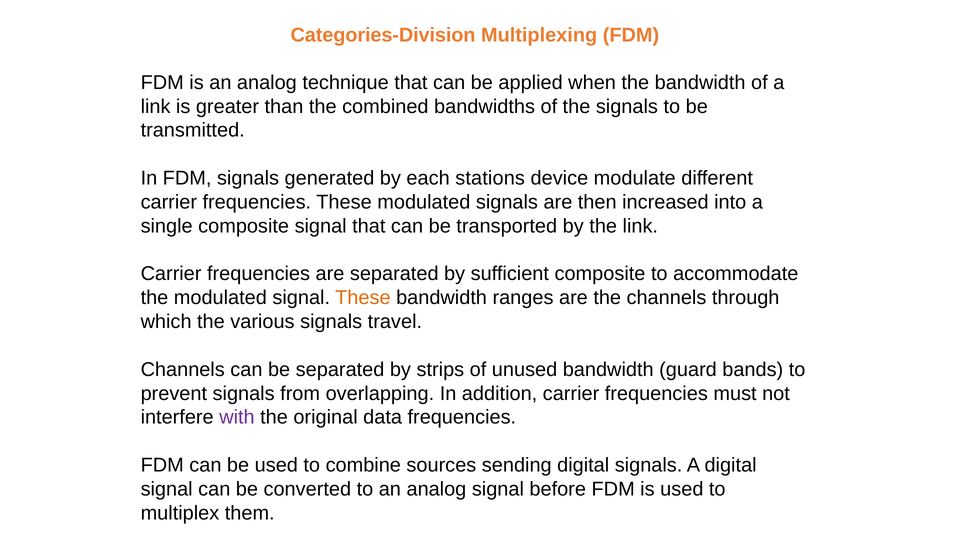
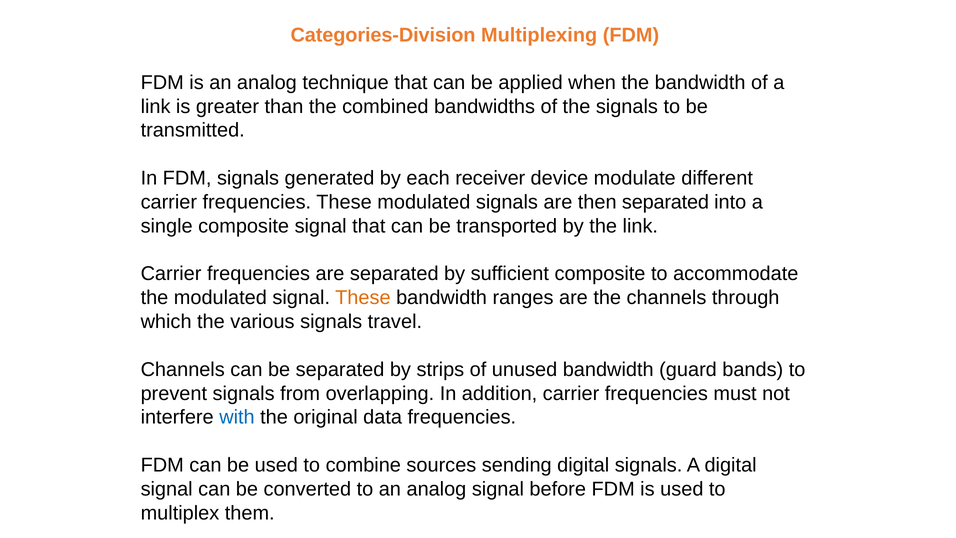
stations: stations -> receiver
then increased: increased -> separated
with colour: purple -> blue
